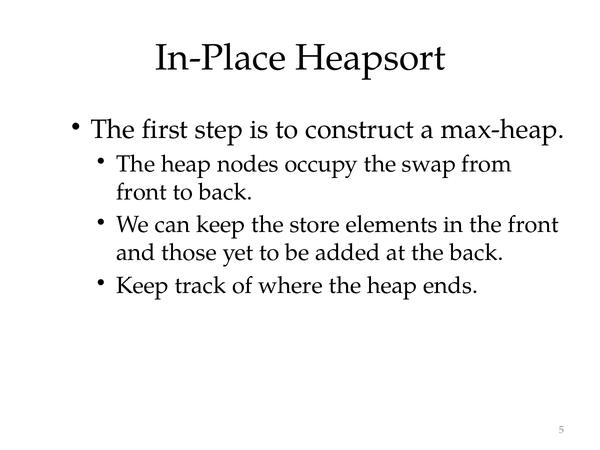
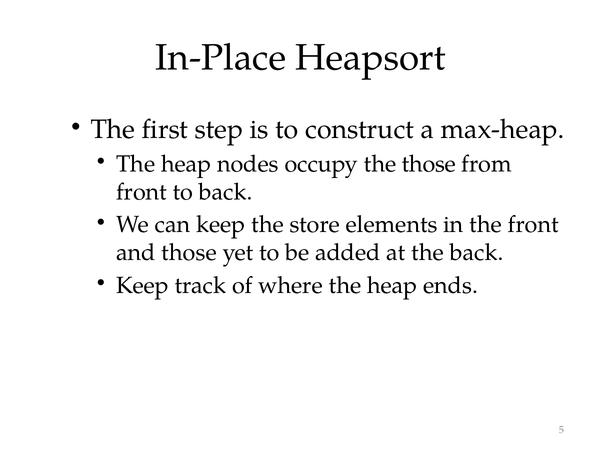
the swap: swap -> those
